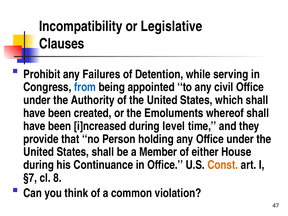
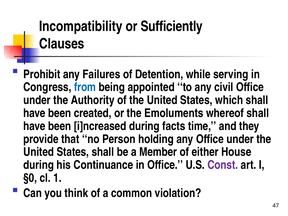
Legislative: Legislative -> Sufficiently
level: level -> facts
Const colour: orange -> purple
§7: §7 -> §0
8: 8 -> 1
